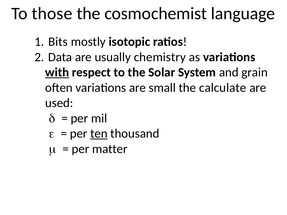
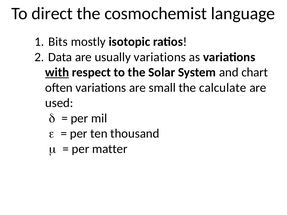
those: those -> direct
usually chemistry: chemistry -> variations
grain: grain -> chart
ten underline: present -> none
